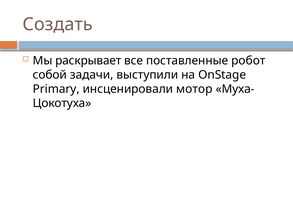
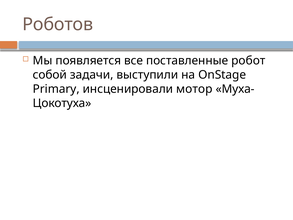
Создать: Создать -> Роботов
раскрывает: раскрывает -> появляется
